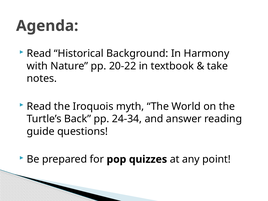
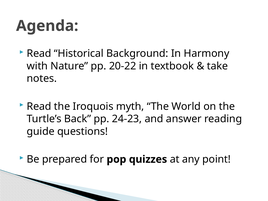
24-34: 24-34 -> 24-23
